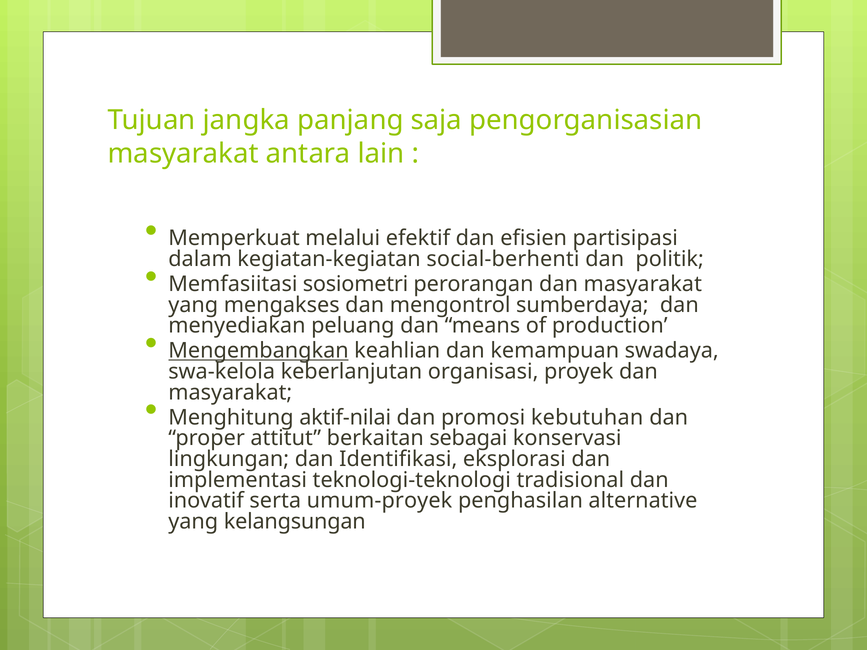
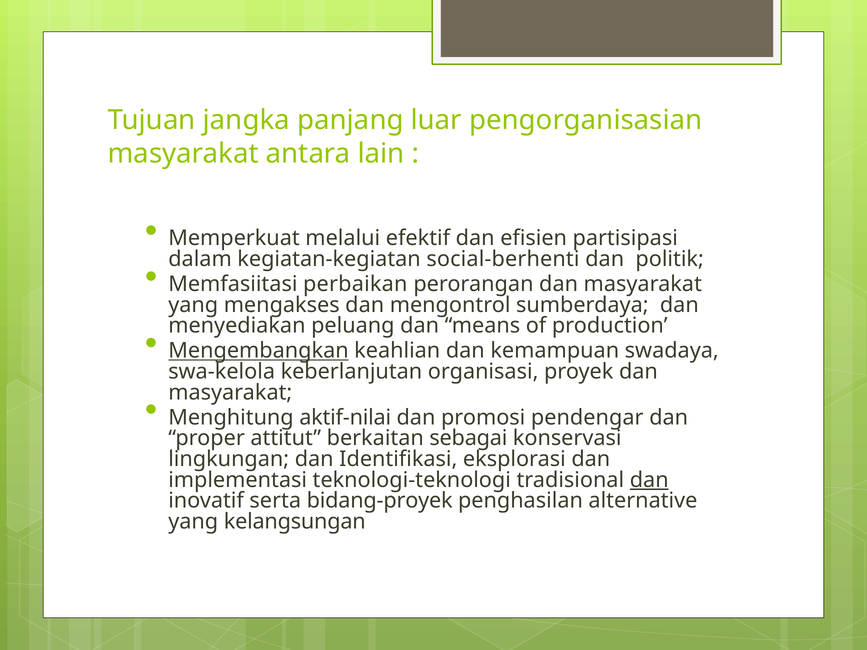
saja: saja -> luar
sosiometri: sosiometri -> perbaikan
kebutuhan: kebutuhan -> pendengar
dan at (649, 480) underline: none -> present
umum-proyek: umum-proyek -> bidang-proyek
